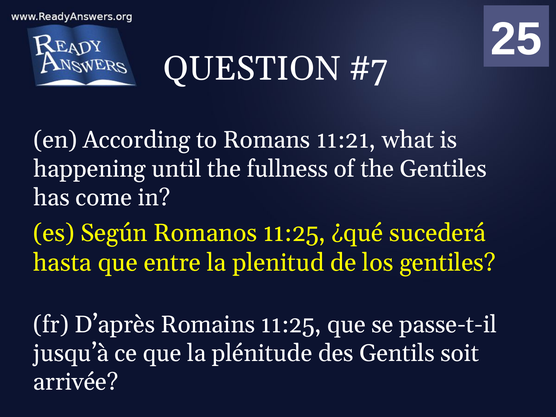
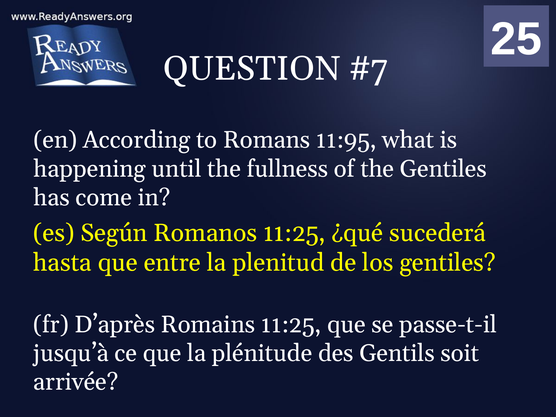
11:21: 11:21 -> 11:95
